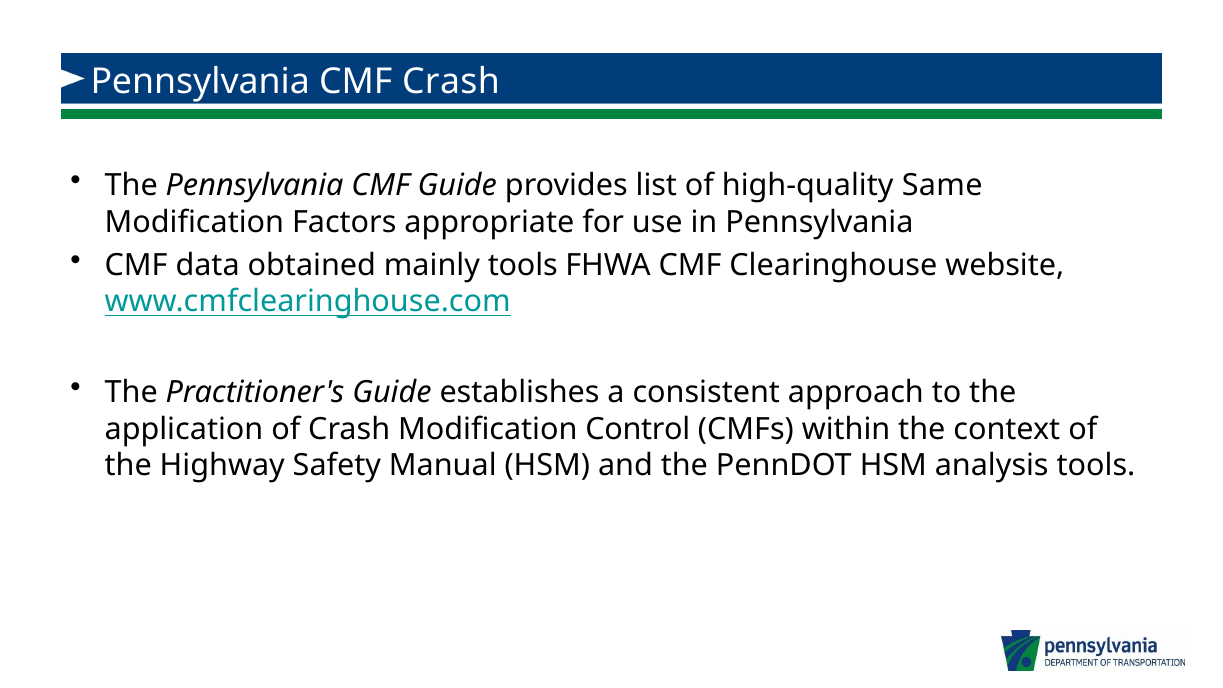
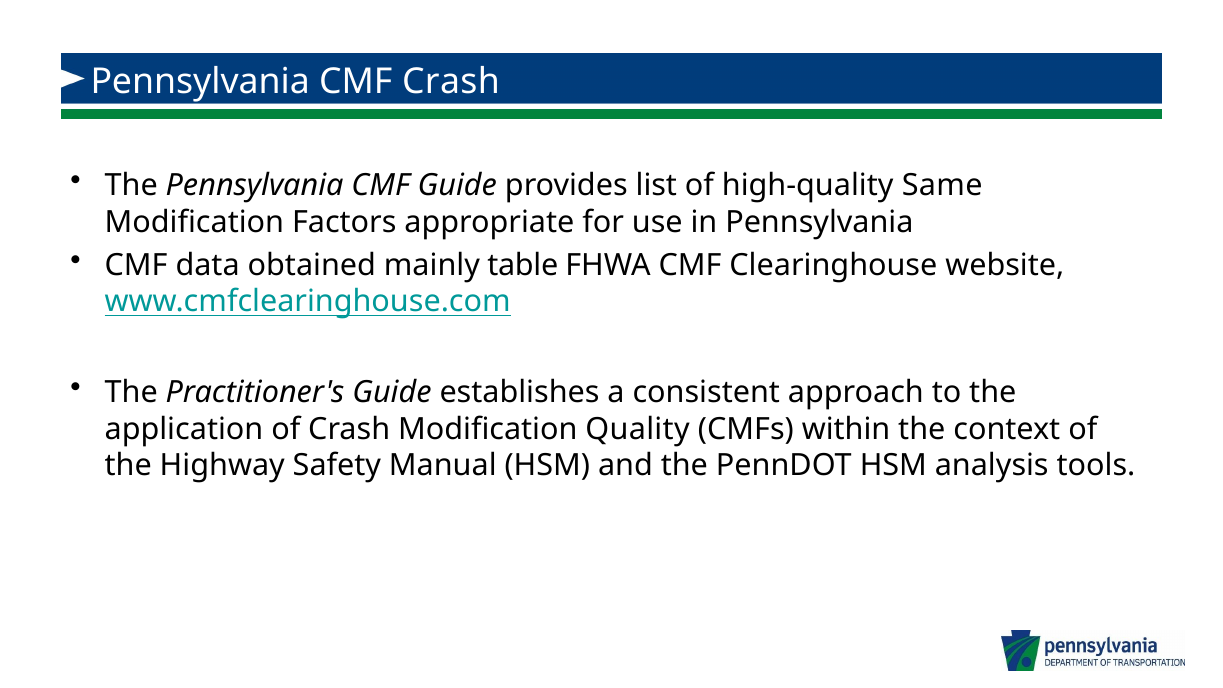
mainly tools: tools -> table
Control: Control -> Quality
